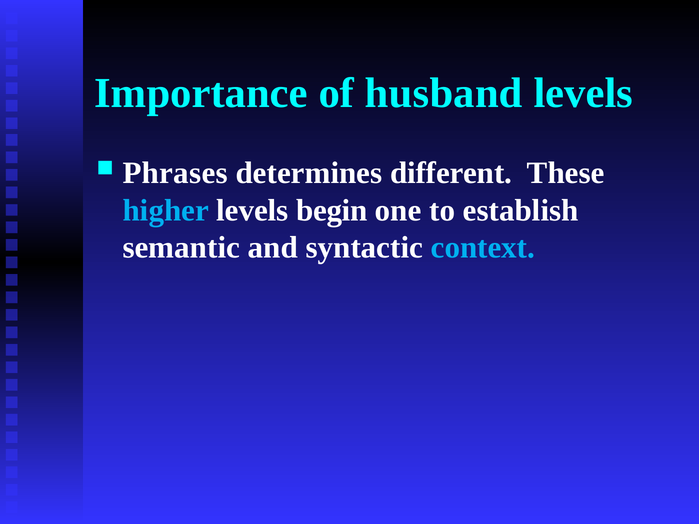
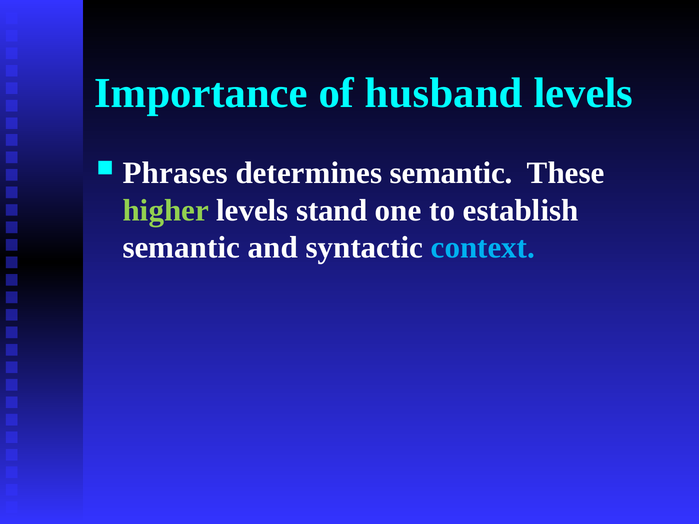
determines different: different -> semantic
higher colour: light blue -> light green
begin: begin -> stand
